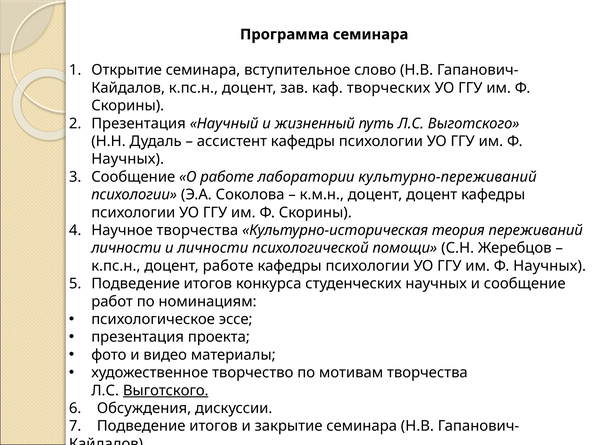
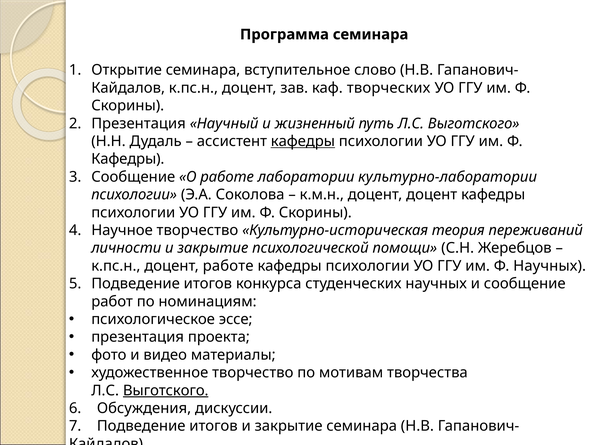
кафедры at (303, 141) underline: none -> present
Научных at (128, 159): Научных -> Кафедры
культурно-переживаний: культурно-переживаний -> культурно-лаборатории
Научное творчества: творчества -> творчество
личности и личности: личности -> закрытие
